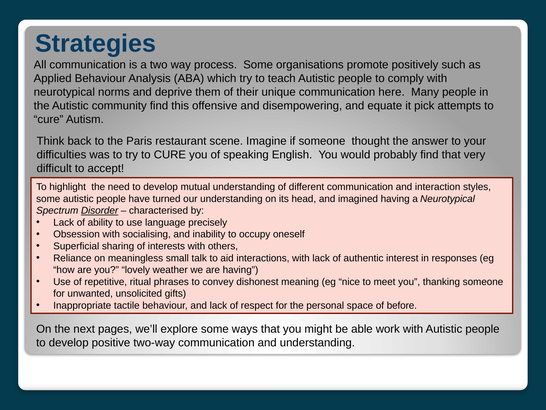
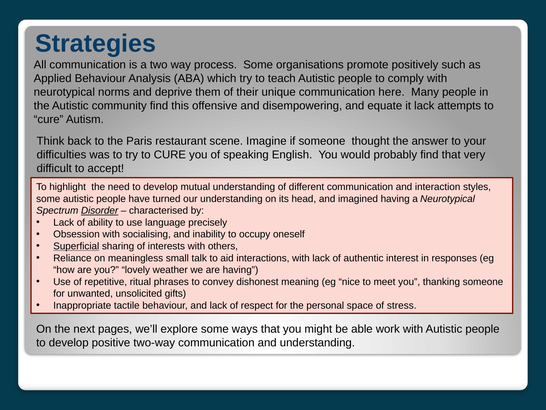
it pick: pick -> lack
Superficial underline: none -> present
before: before -> stress
